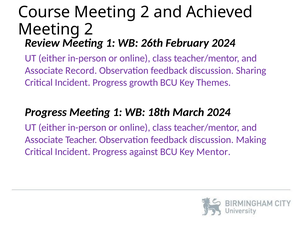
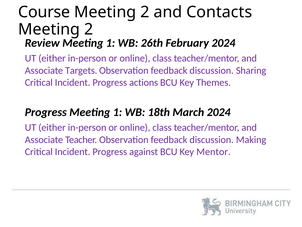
Achieved: Achieved -> Contacts
Record: Record -> Targets
growth: growth -> actions
